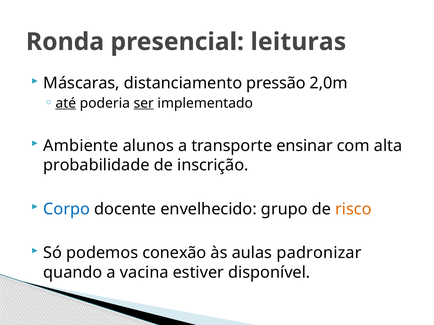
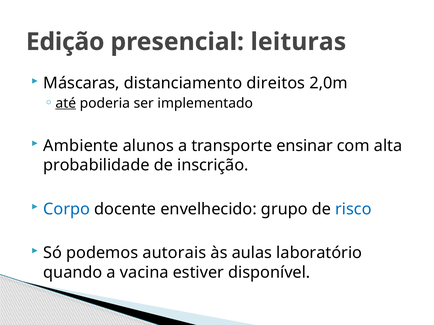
Ronda: Ronda -> Edição
pressão: pressão -> direitos
ser underline: present -> none
risco colour: orange -> blue
conexão: conexão -> autorais
padronizar: padronizar -> laboratório
